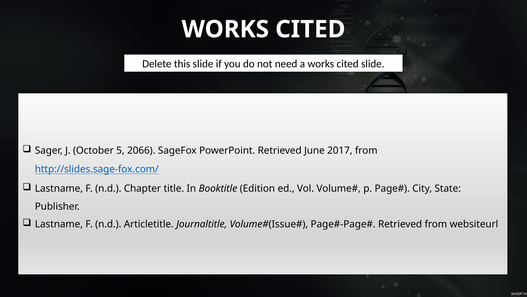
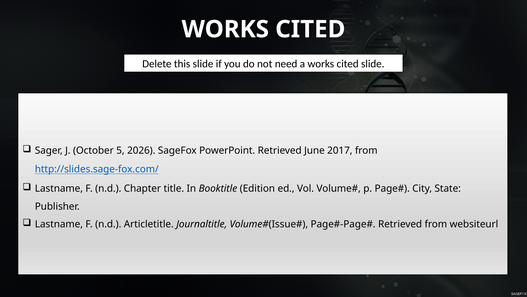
2066: 2066 -> 2026
